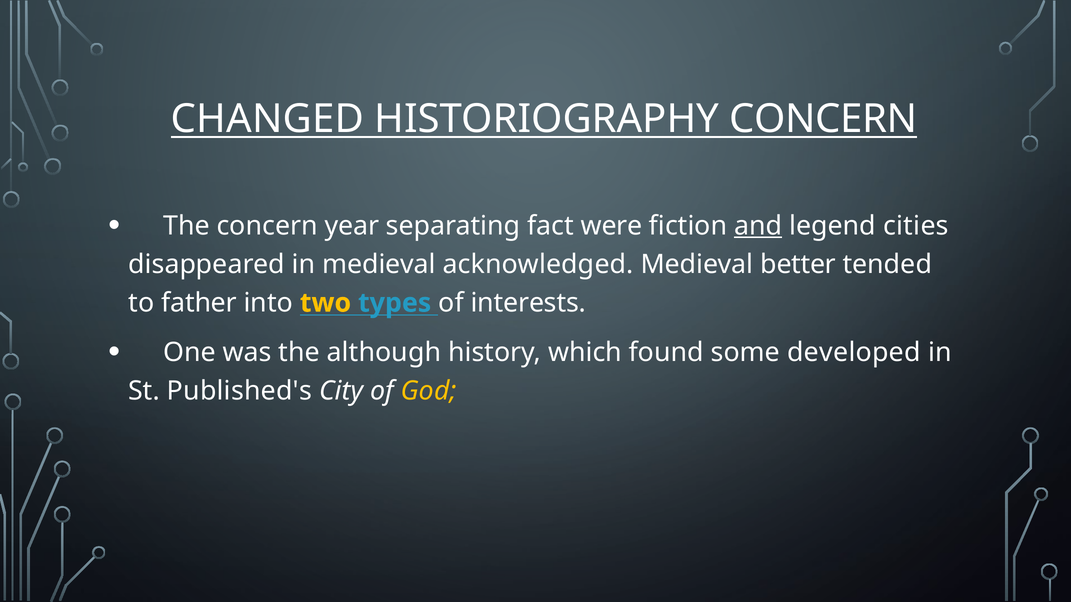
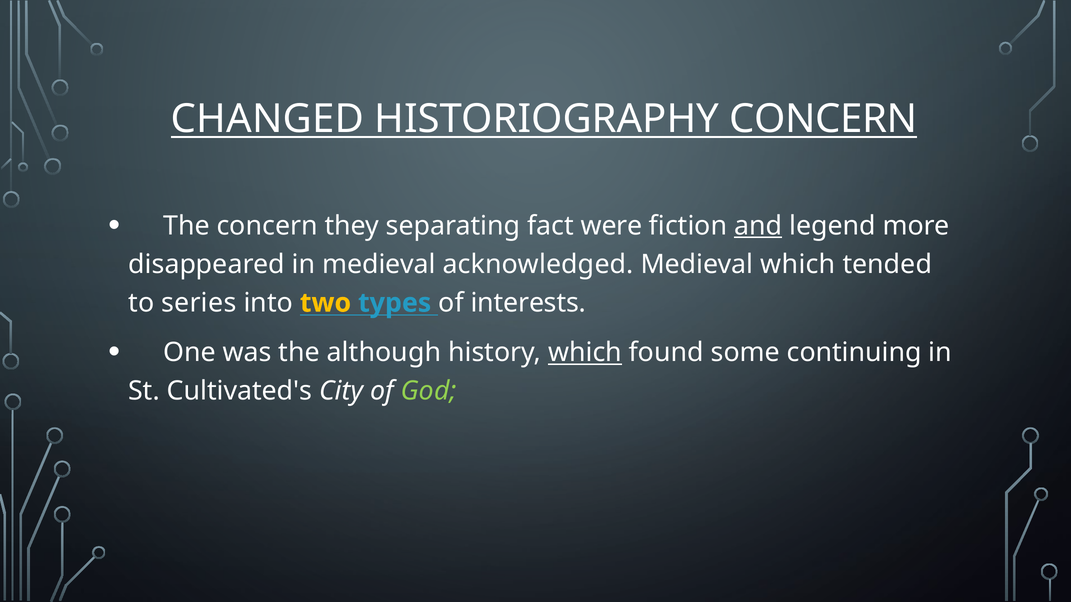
year: year -> they
cities: cities -> more
Medieval better: better -> which
father: father -> series
which at (585, 353) underline: none -> present
developed: developed -> continuing
Published's: Published's -> Cultivated's
God colour: yellow -> light green
